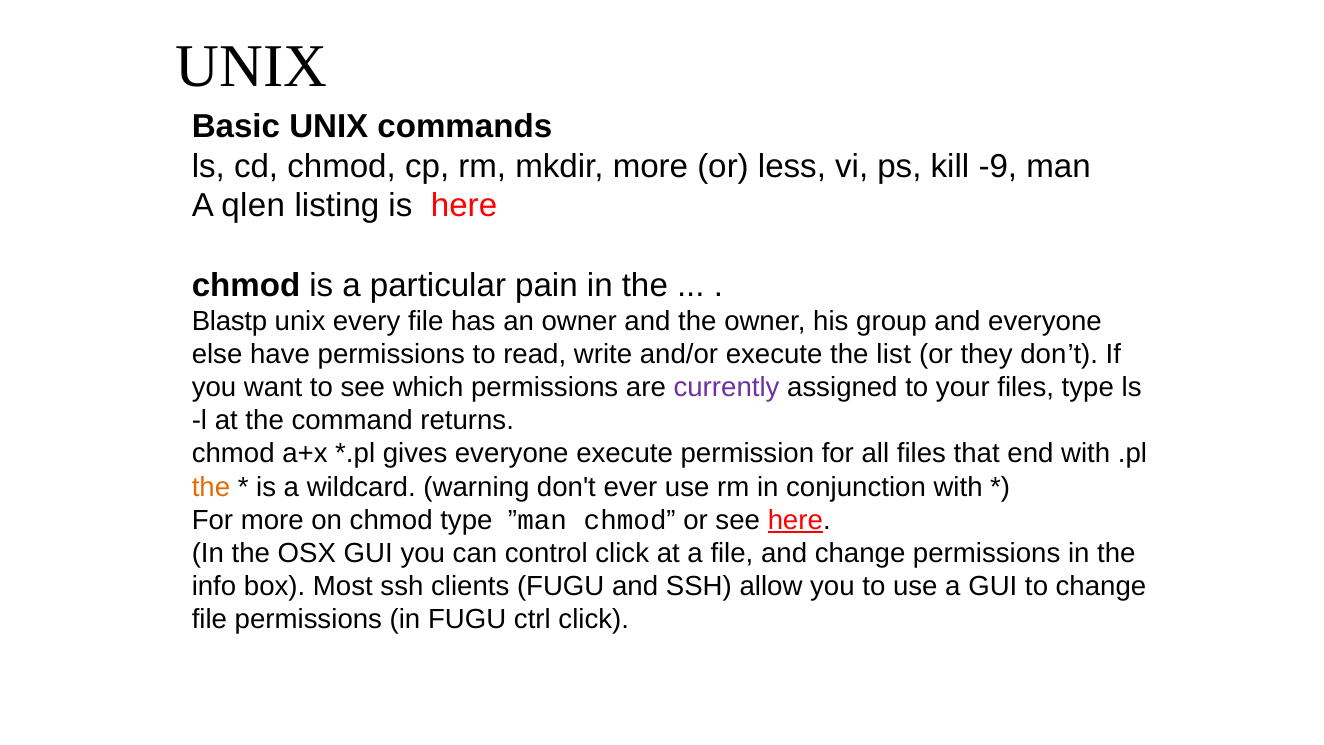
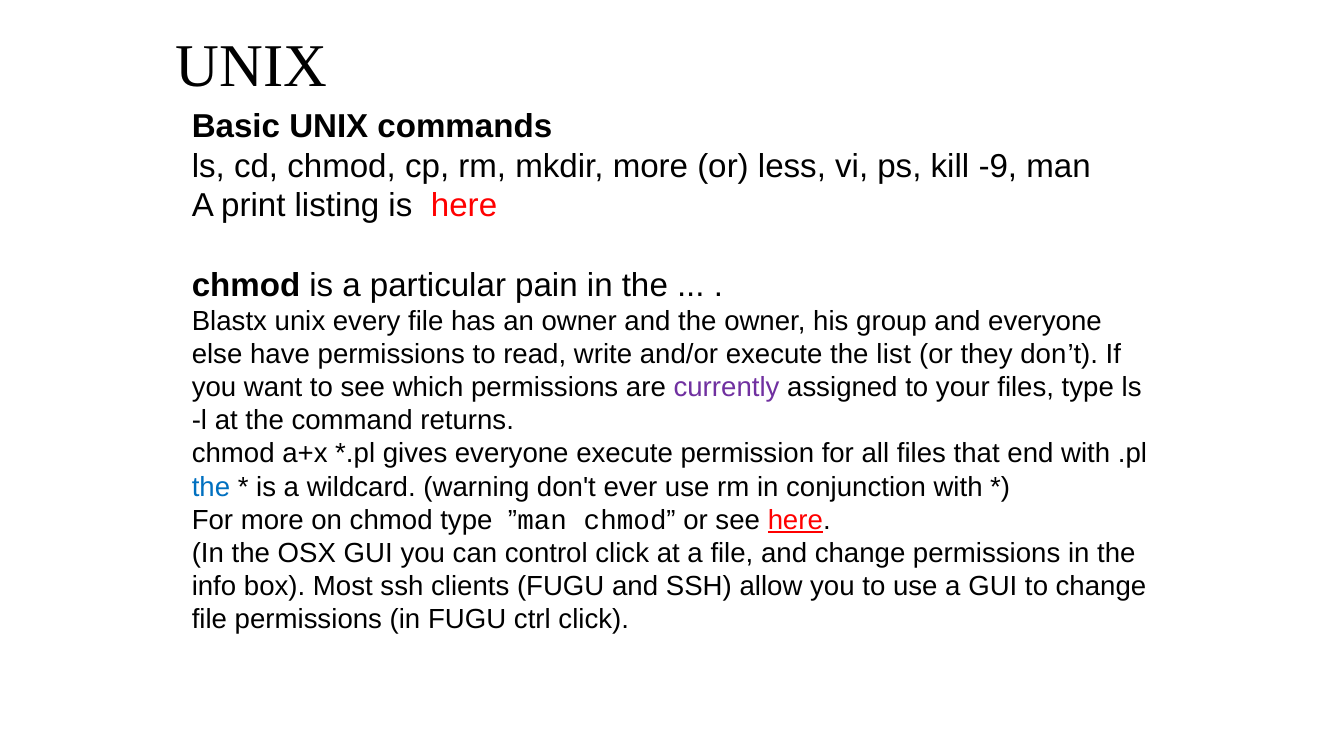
qlen: qlen -> print
Blastp: Blastp -> Blastx
the at (211, 487) colour: orange -> blue
